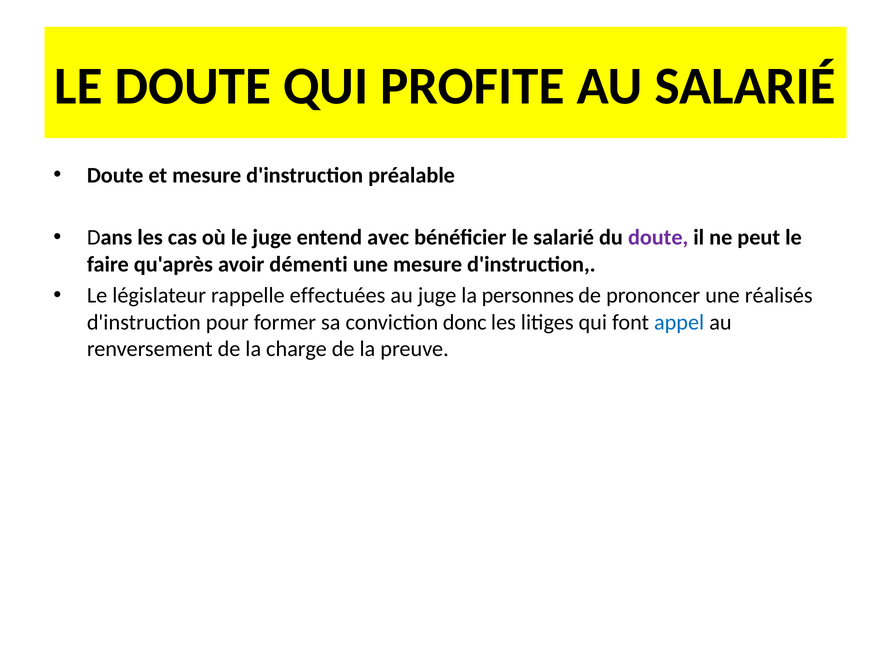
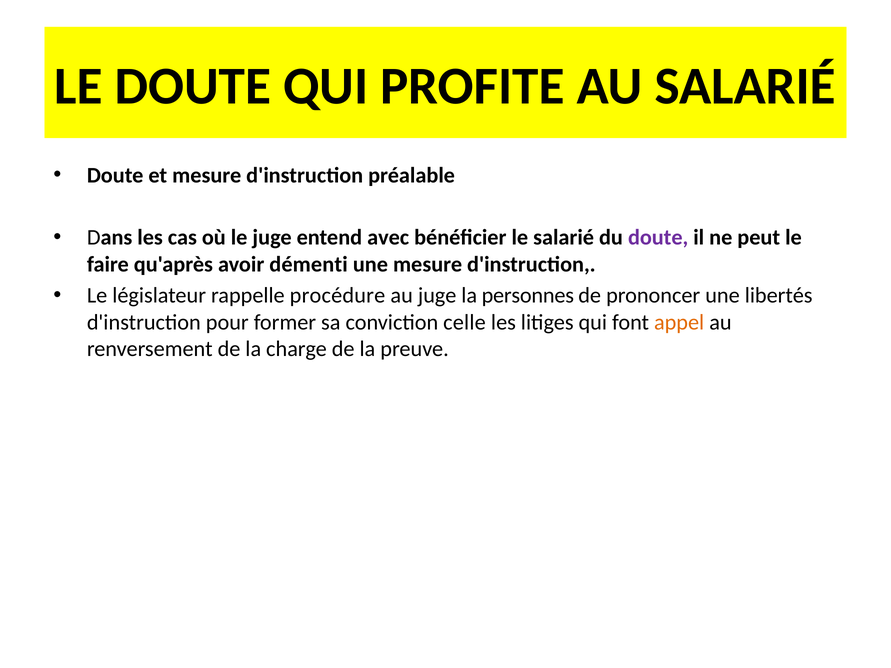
effectuées: effectuées -> procédure
réalisés: réalisés -> libertés
donc: donc -> celle
appel colour: blue -> orange
